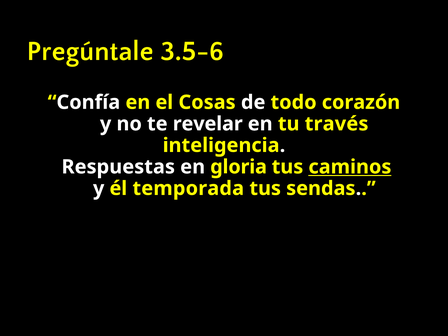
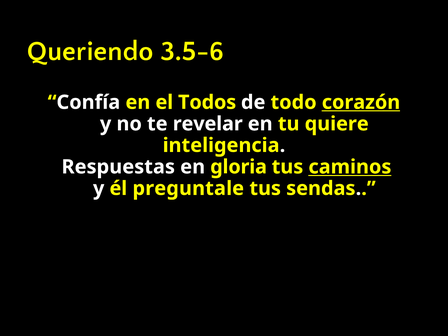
Pregúntale: Pregúntale -> Queriendo
Cosas: Cosas -> Todos
corazón underline: none -> present
través: través -> quiere
temporada: temporada -> preguntale
